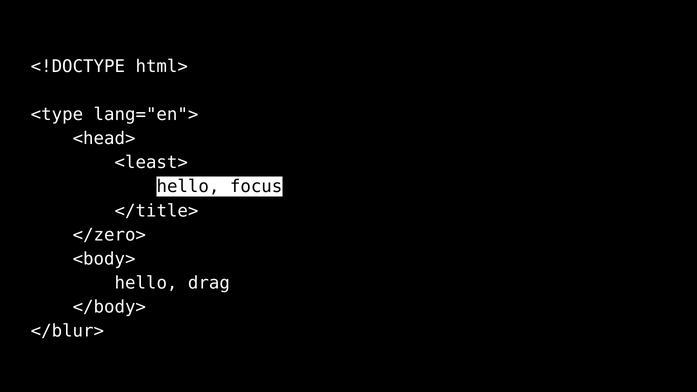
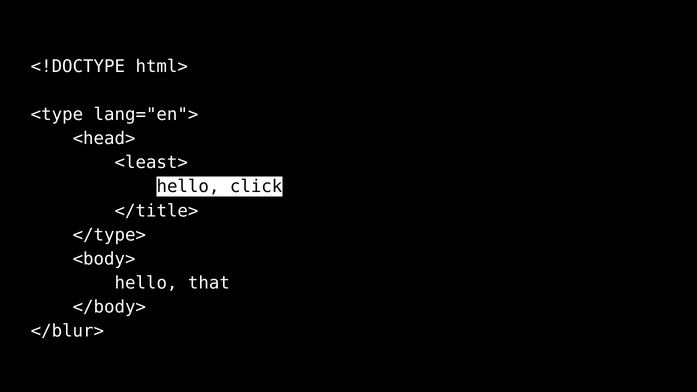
focus: focus -> click
</zero>: </zero> -> </type>
drag: drag -> that
